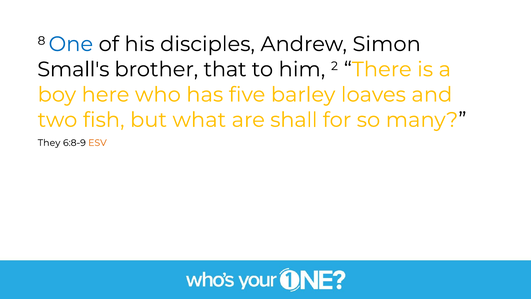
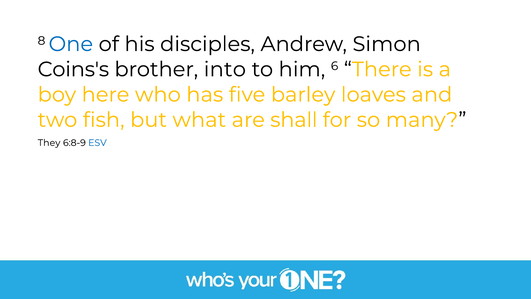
Small's: Small's -> Coins's
that: that -> into
2: 2 -> 6
ESV colour: orange -> blue
